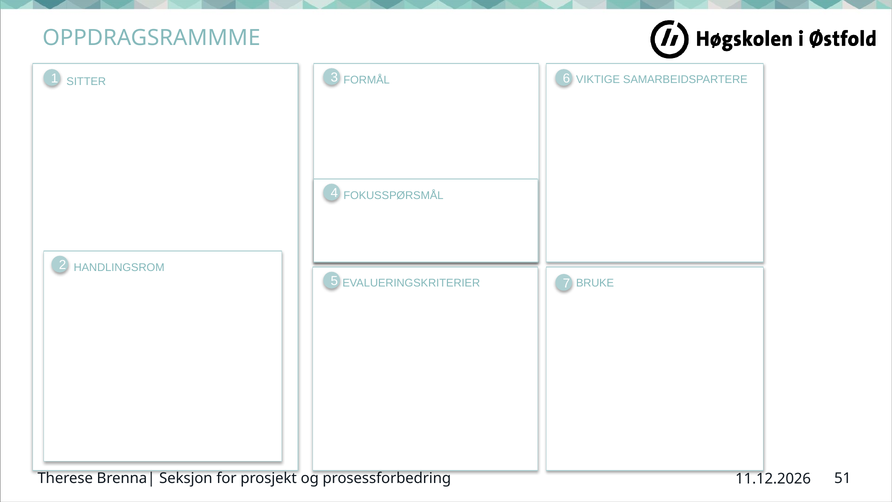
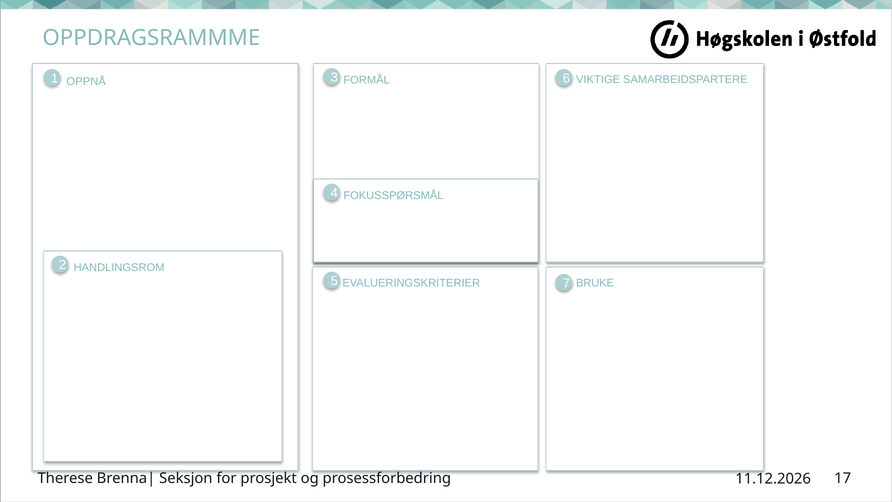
SITTER: SITTER -> OPPNÅ
51: 51 -> 17
